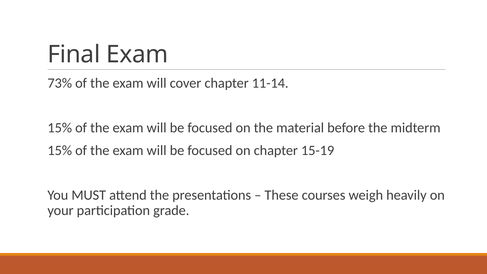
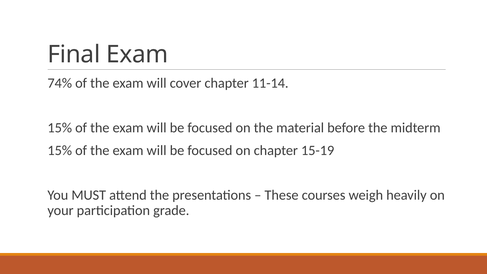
73%: 73% -> 74%
